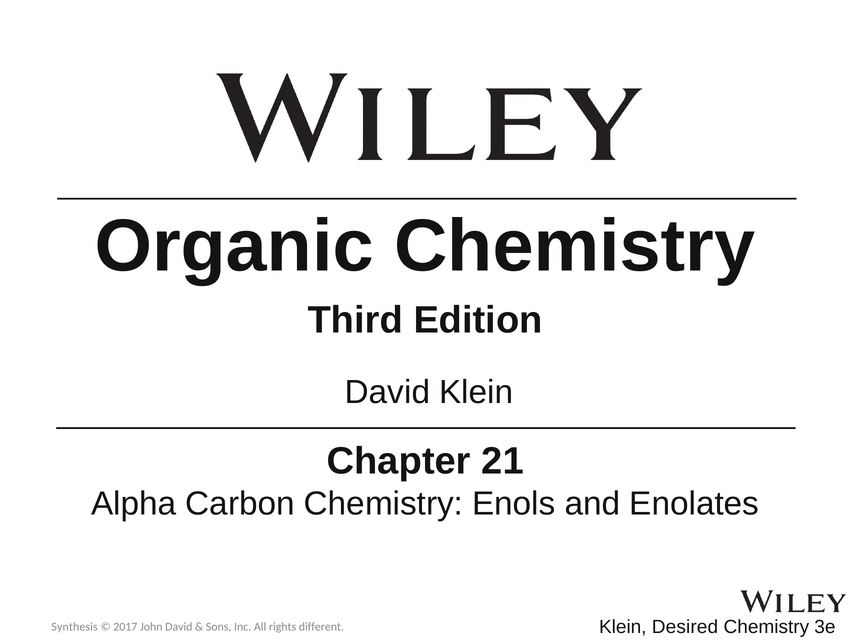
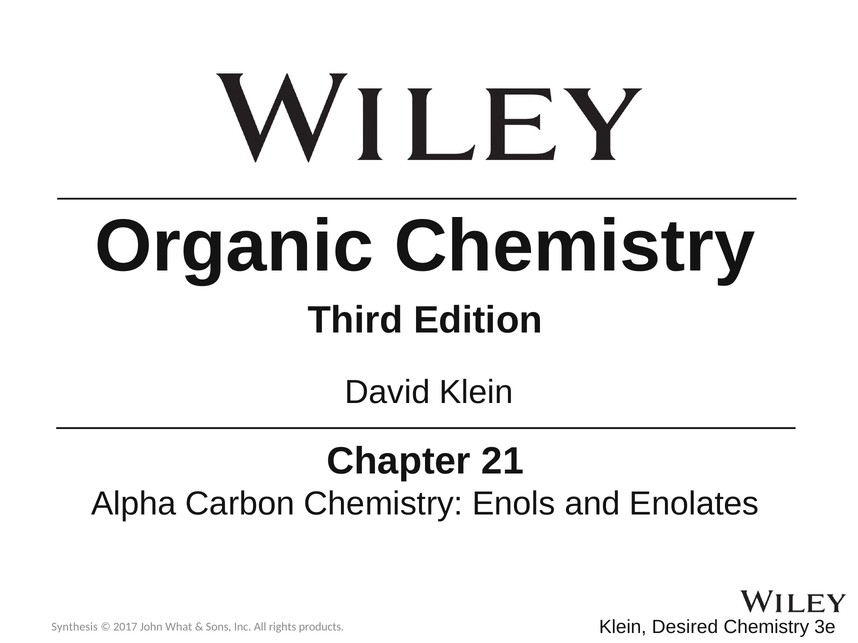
John David: David -> What
different: different -> products
